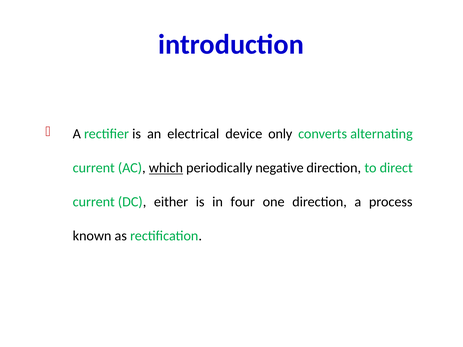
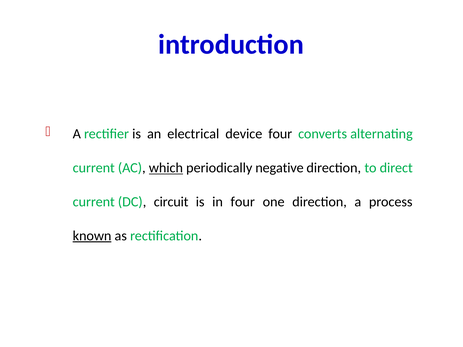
device only: only -> four
either: either -> circuit
known underline: none -> present
